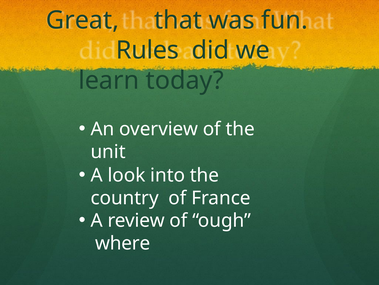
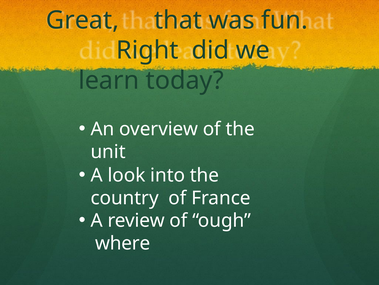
Rules: Rules -> Right
